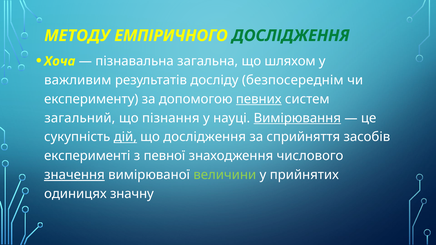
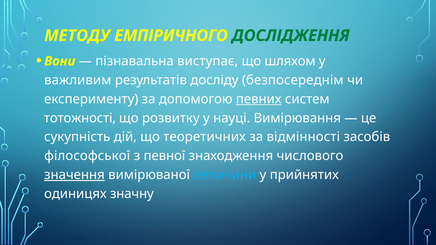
Хоча: Хоча -> Вони
загальна: загальна -> виступає
загальний: загальний -> тотожності
пізнання: пізнання -> розвитку
Вимірювання underline: present -> none
дій underline: present -> none
що дослідження: дослідження -> теоретичних
сприйняття: сприйняття -> відмінності
експерименті: експерименті -> філософської
величини colour: light green -> light blue
